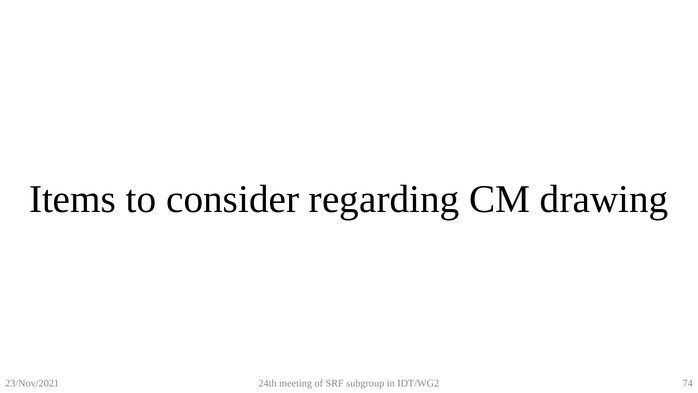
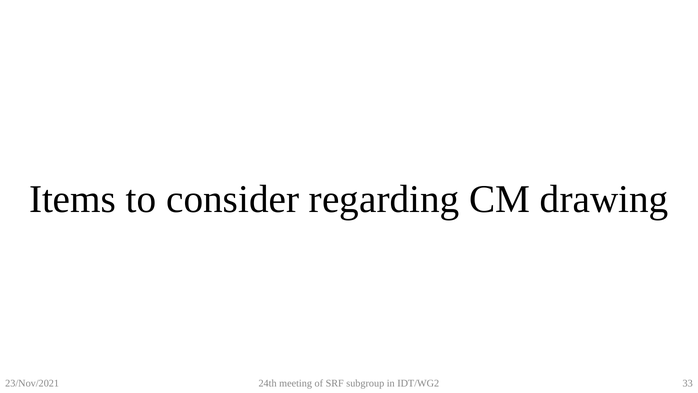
74: 74 -> 33
